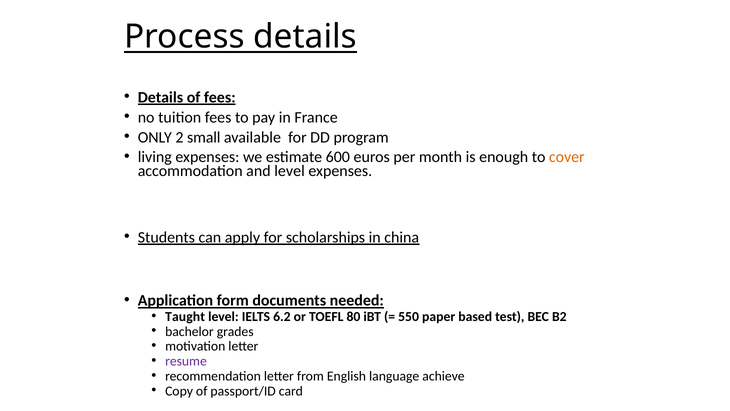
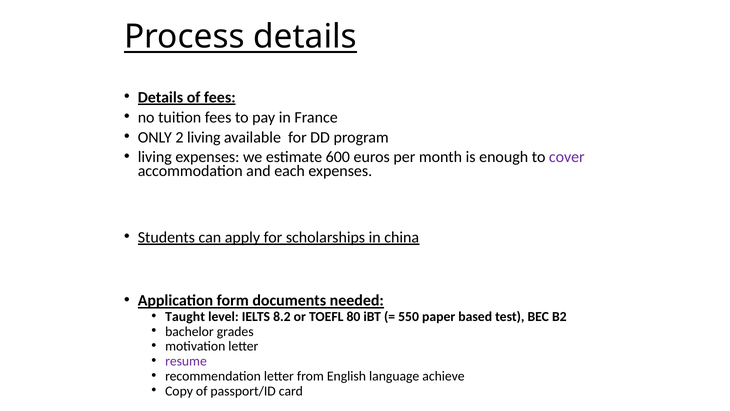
2 small: small -> living
cover colour: orange -> purple
and level: level -> each
6.2: 6.2 -> 8.2
